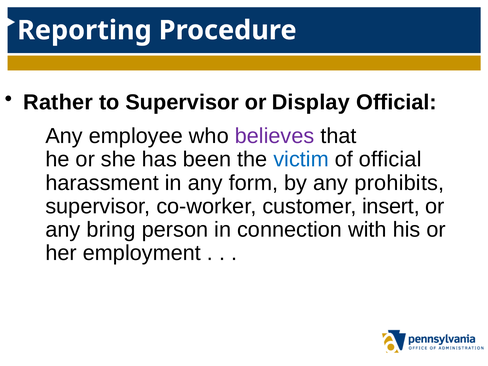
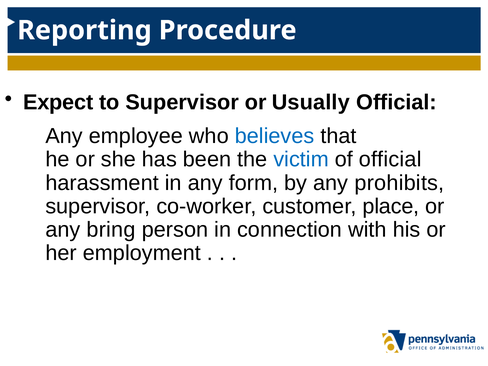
Rather: Rather -> Expect
Display: Display -> Usually
believes colour: purple -> blue
insert: insert -> place
